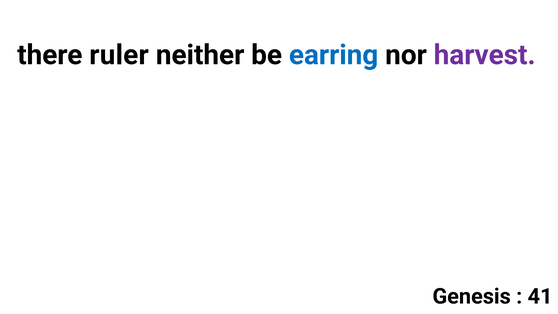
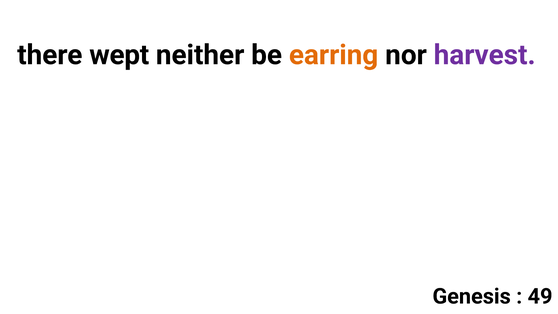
ruler: ruler -> wept
earring colour: blue -> orange
41: 41 -> 49
